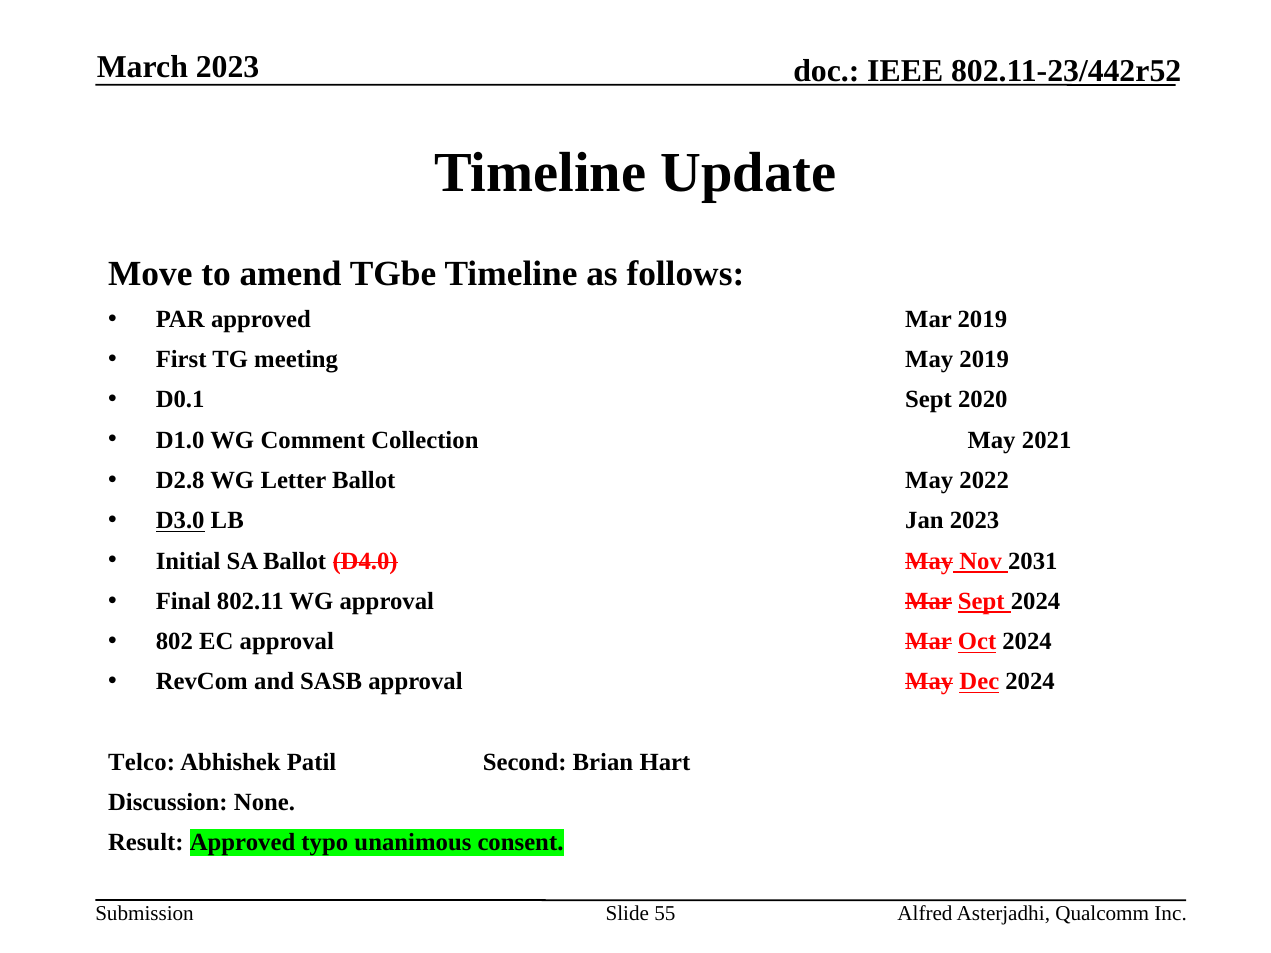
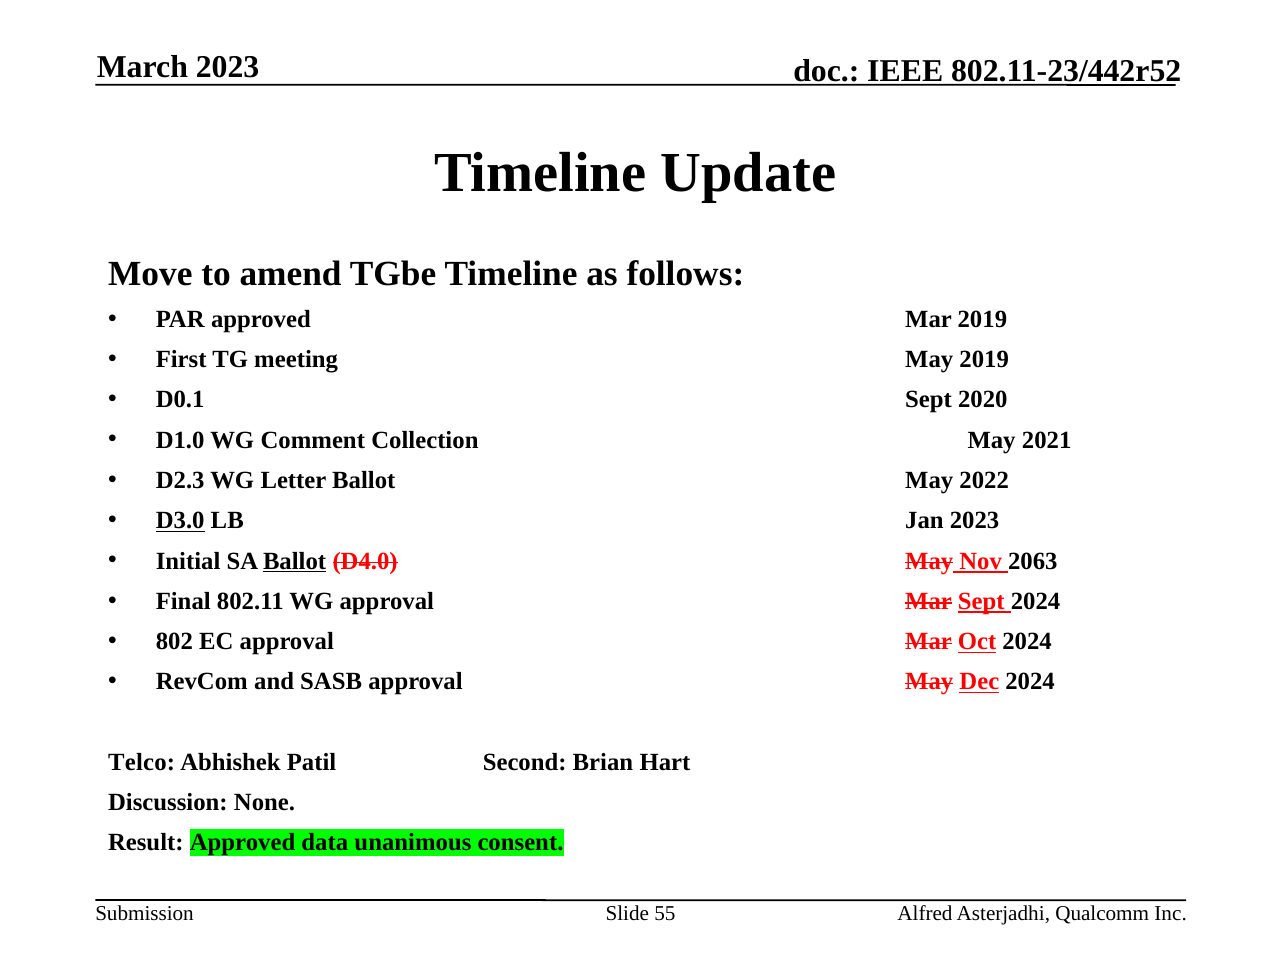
D2.8: D2.8 -> D2.3
Ballot at (295, 561) underline: none -> present
2031: 2031 -> 2063
typo: typo -> data
